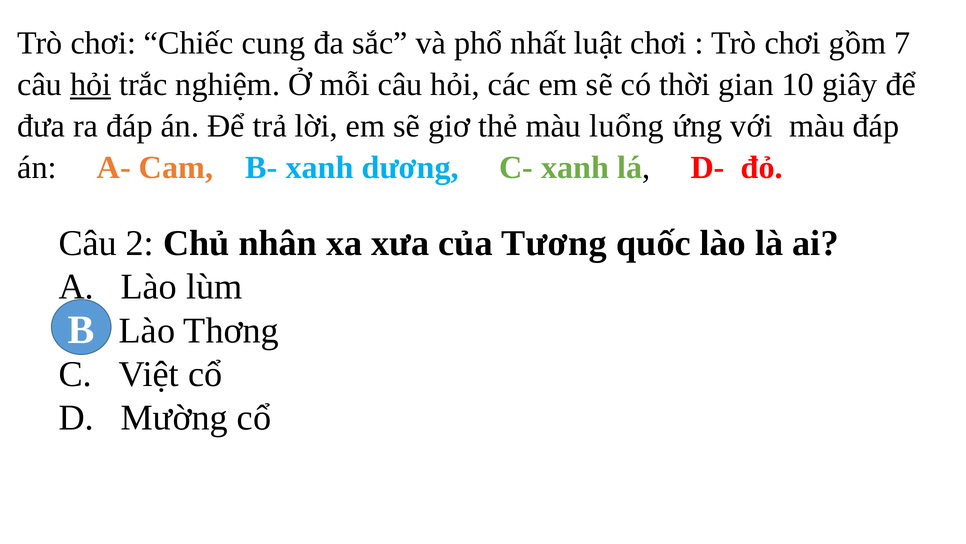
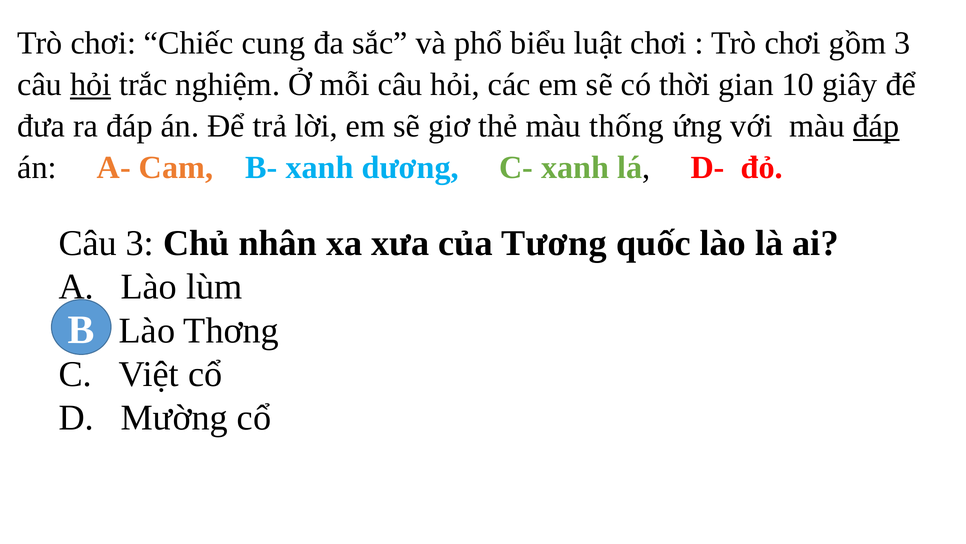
nhất: nhất -> biểu
gồm 7: 7 -> 3
luổng: luổng -> thống
đáp at (876, 126) underline: none -> present
Câu 2: 2 -> 3
